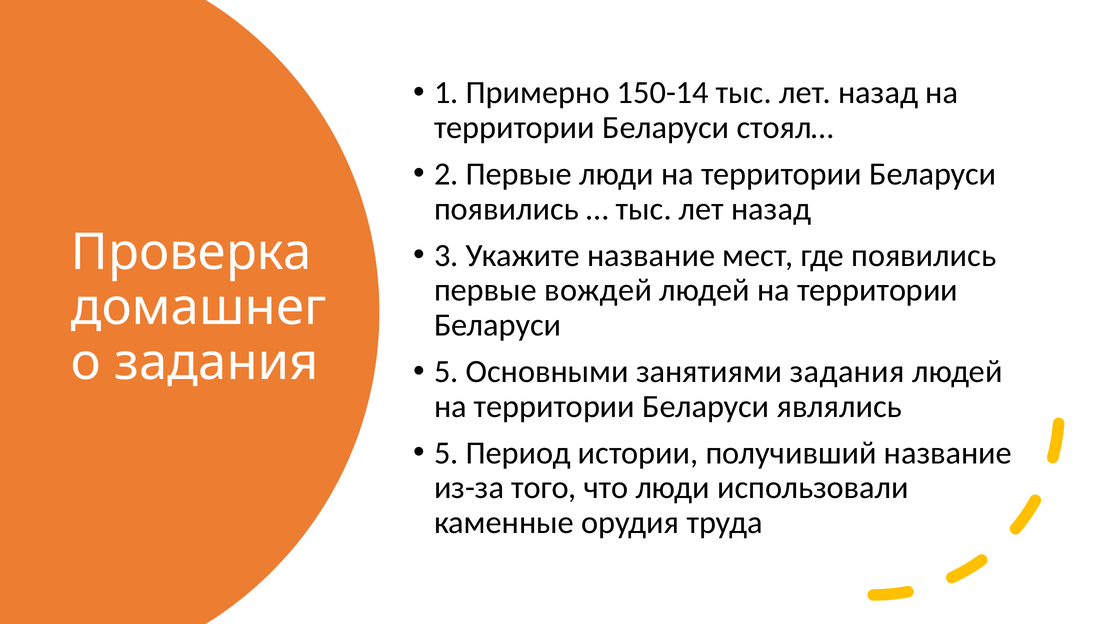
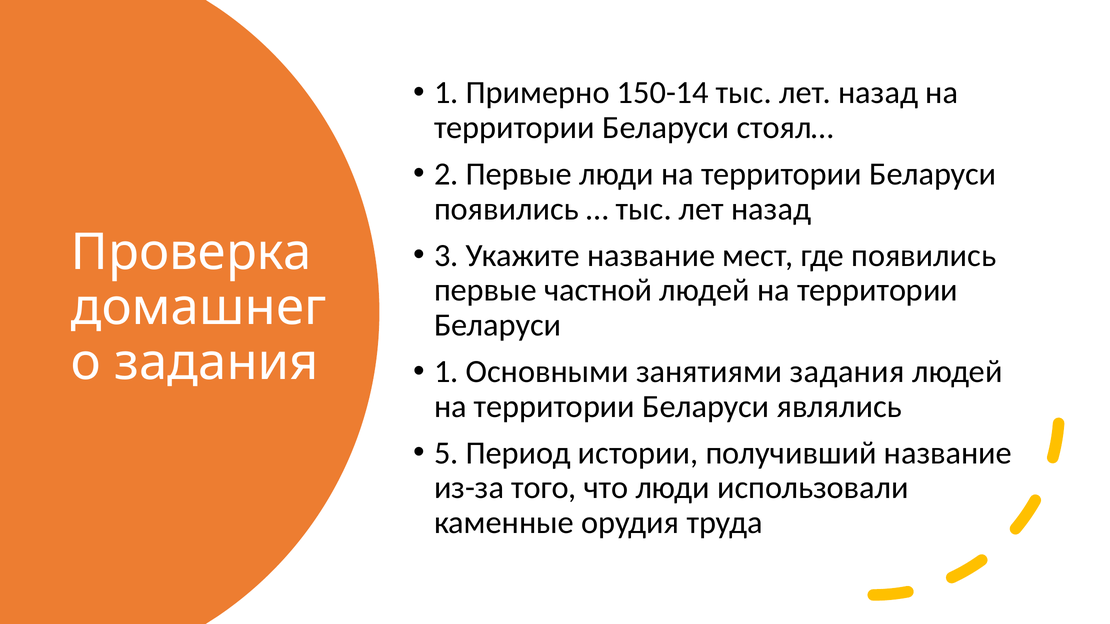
вождей: вождей -> частной
5 at (446, 372): 5 -> 1
